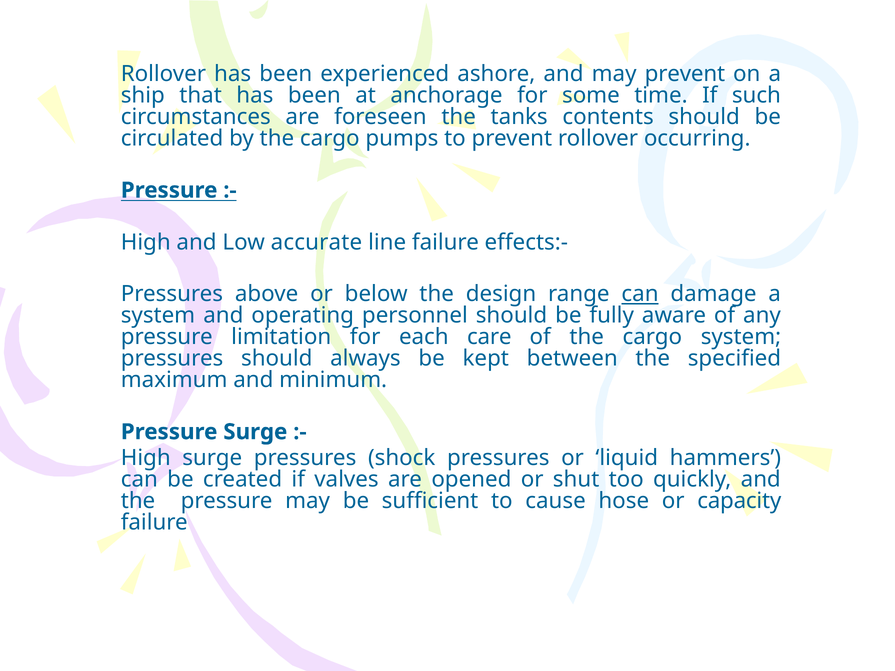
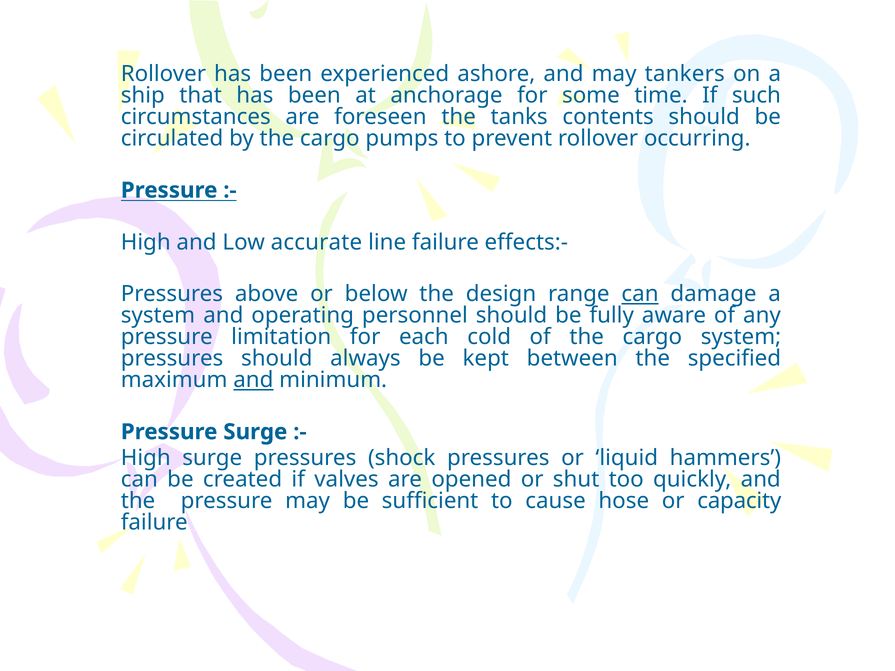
may prevent: prevent -> tankers
care: care -> cold
and at (253, 380) underline: none -> present
